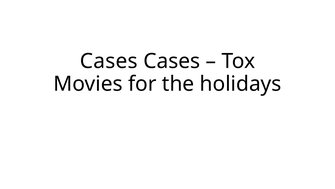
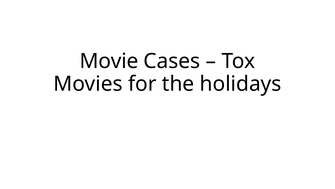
Cases at (109, 61): Cases -> Movie
